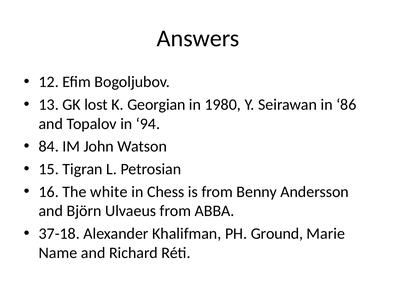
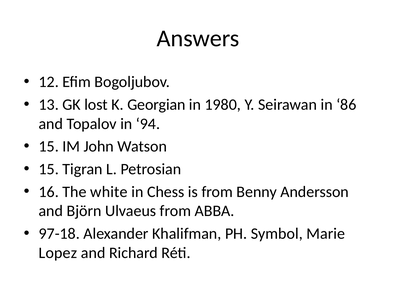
84 at (49, 146): 84 -> 15
37-18: 37-18 -> 97-18
Ground: Ground -> Symbol
Name: Name -> Lopez
